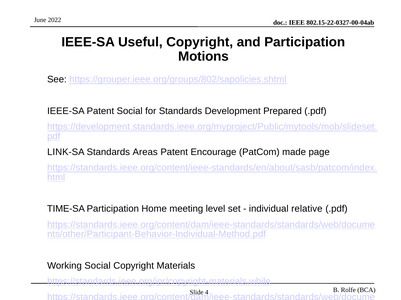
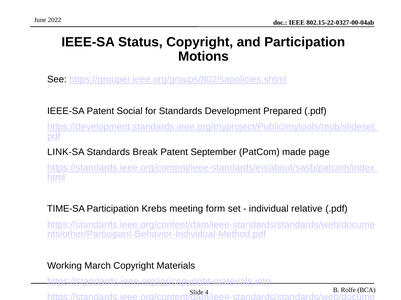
Useful: Useful -> Status
Areas: Areas -> Break
Encourage: Encourage -> September
Home: Home -> Krebs
level: level -> form
Working Social: Social -> March
https://standards.ieee.org/ipr/copyright-materials.while: https://standards.ieee.org/ipr/copyright-materials.while -> https://standards.ieee.org/ipr/copyright-materials.into
